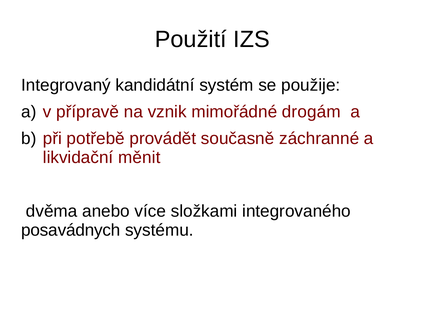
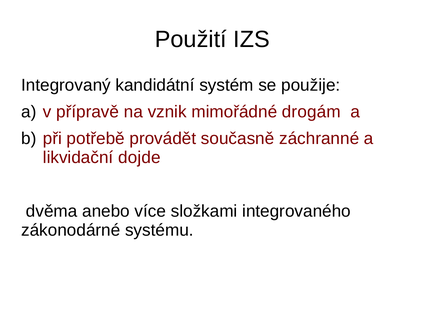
měnit: měnit -> dojde
posavádnych: posavádnych -> zákonodárné
